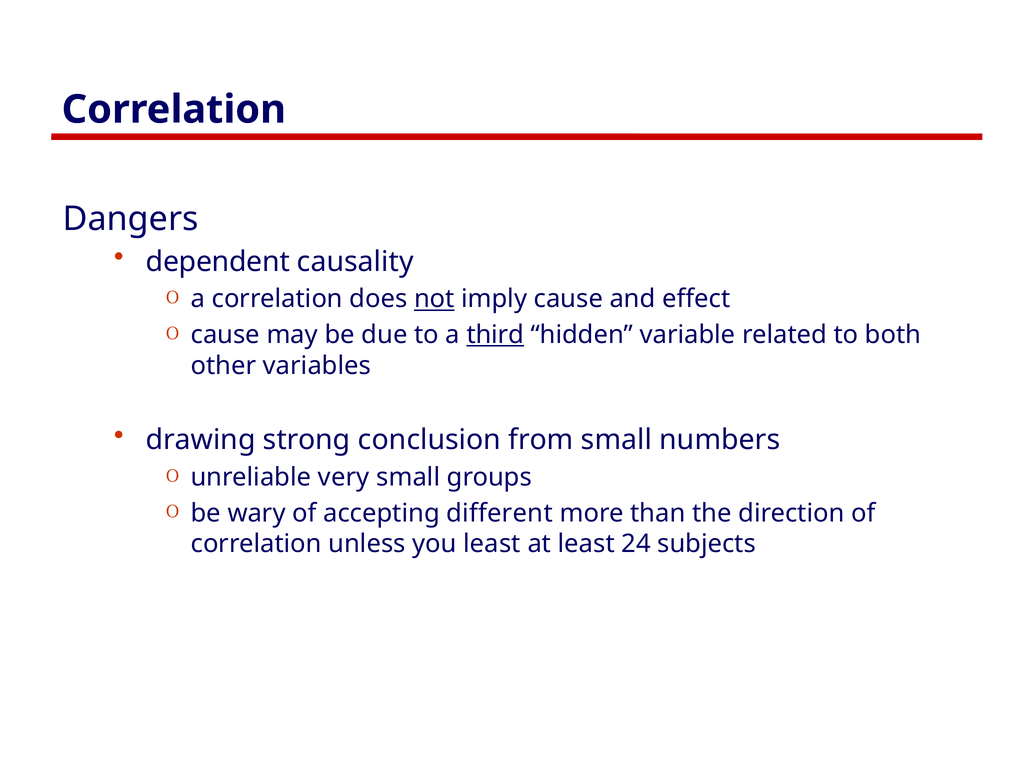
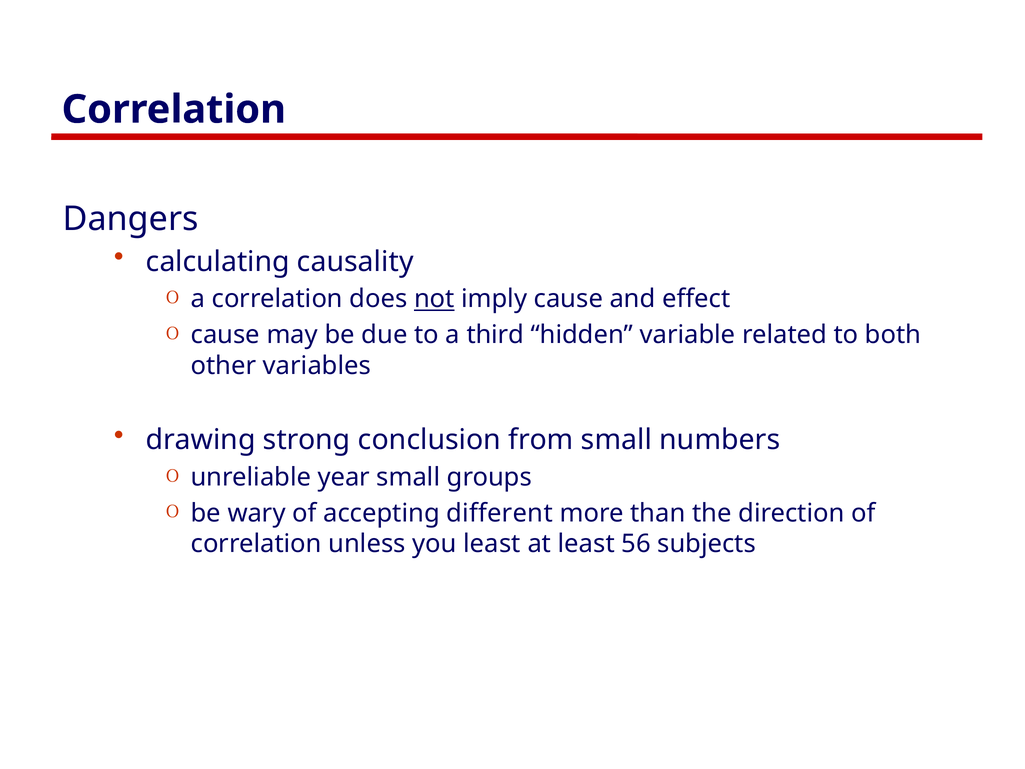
dependent: dependent -> calculating
third underline: present -> none
very: very -> year
24: 24 -> 56
